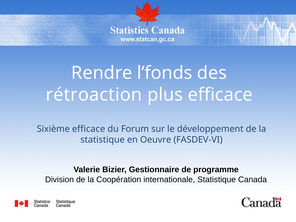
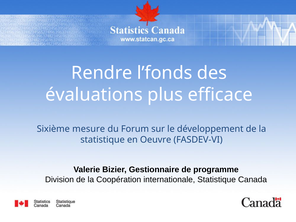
rétroaction: rétroaction -> évaluations
Sixième efficace: efficace -> mesure
